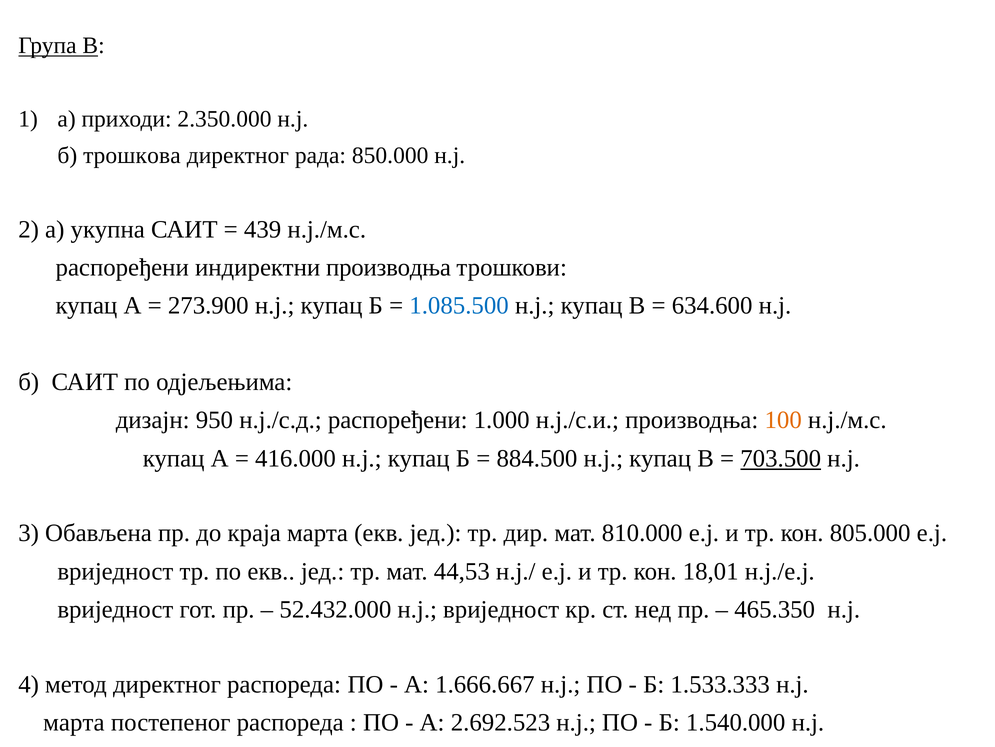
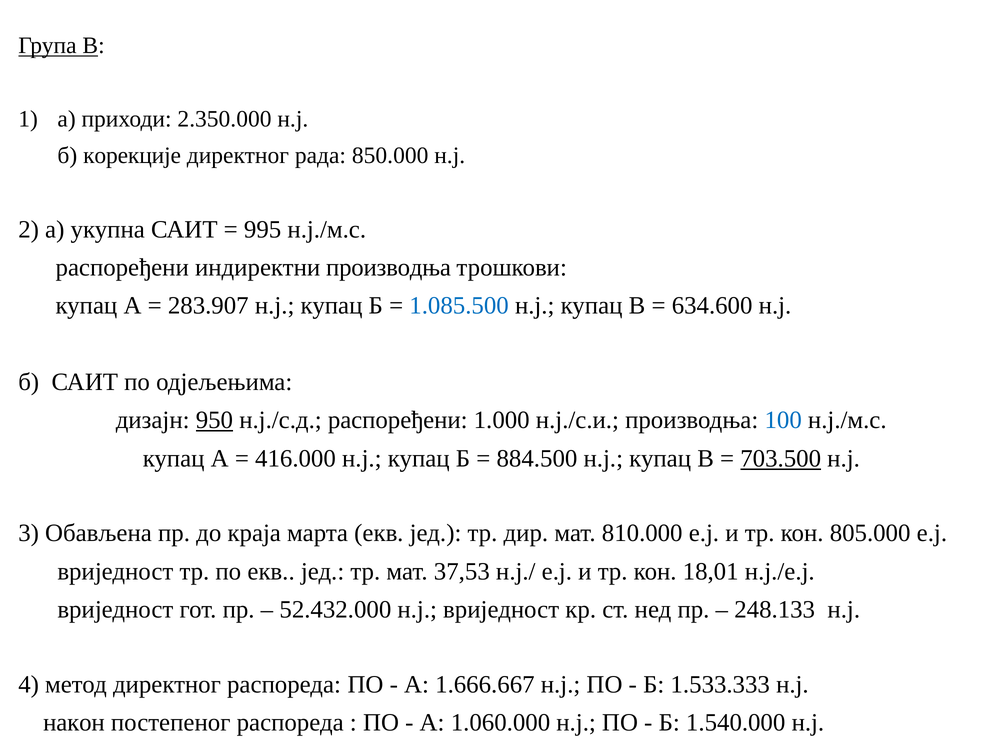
трошкова: трошкова -> корекције
439: 439 -> 995
273.900: 273.900 -> 283.907
950 underline: none -> present
100 colour: orange -> blue
44,53: 44,53 -> 37,53
465.350: 465.350 -> 248.133
марта at (74, 722): марта -> након
2.692.523: 2.692.523 -> 1.060.000
